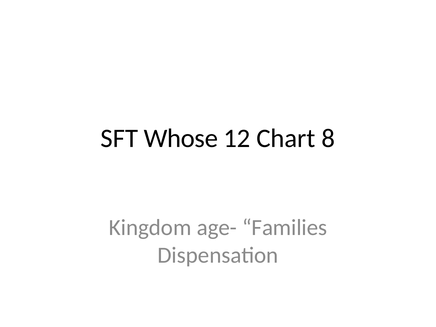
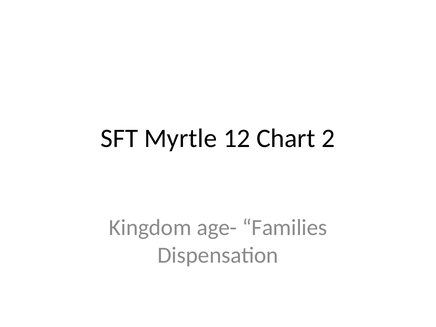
Whose: Whose -> Myrtle
8: 8 -> 2
